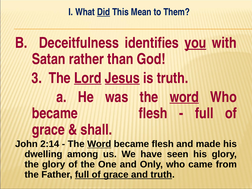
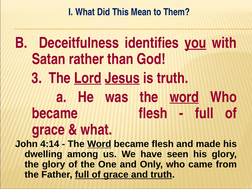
Did underline: present -> none
shall at (96, 130): shall -> what
2:14: 2:14 -> 4:14
